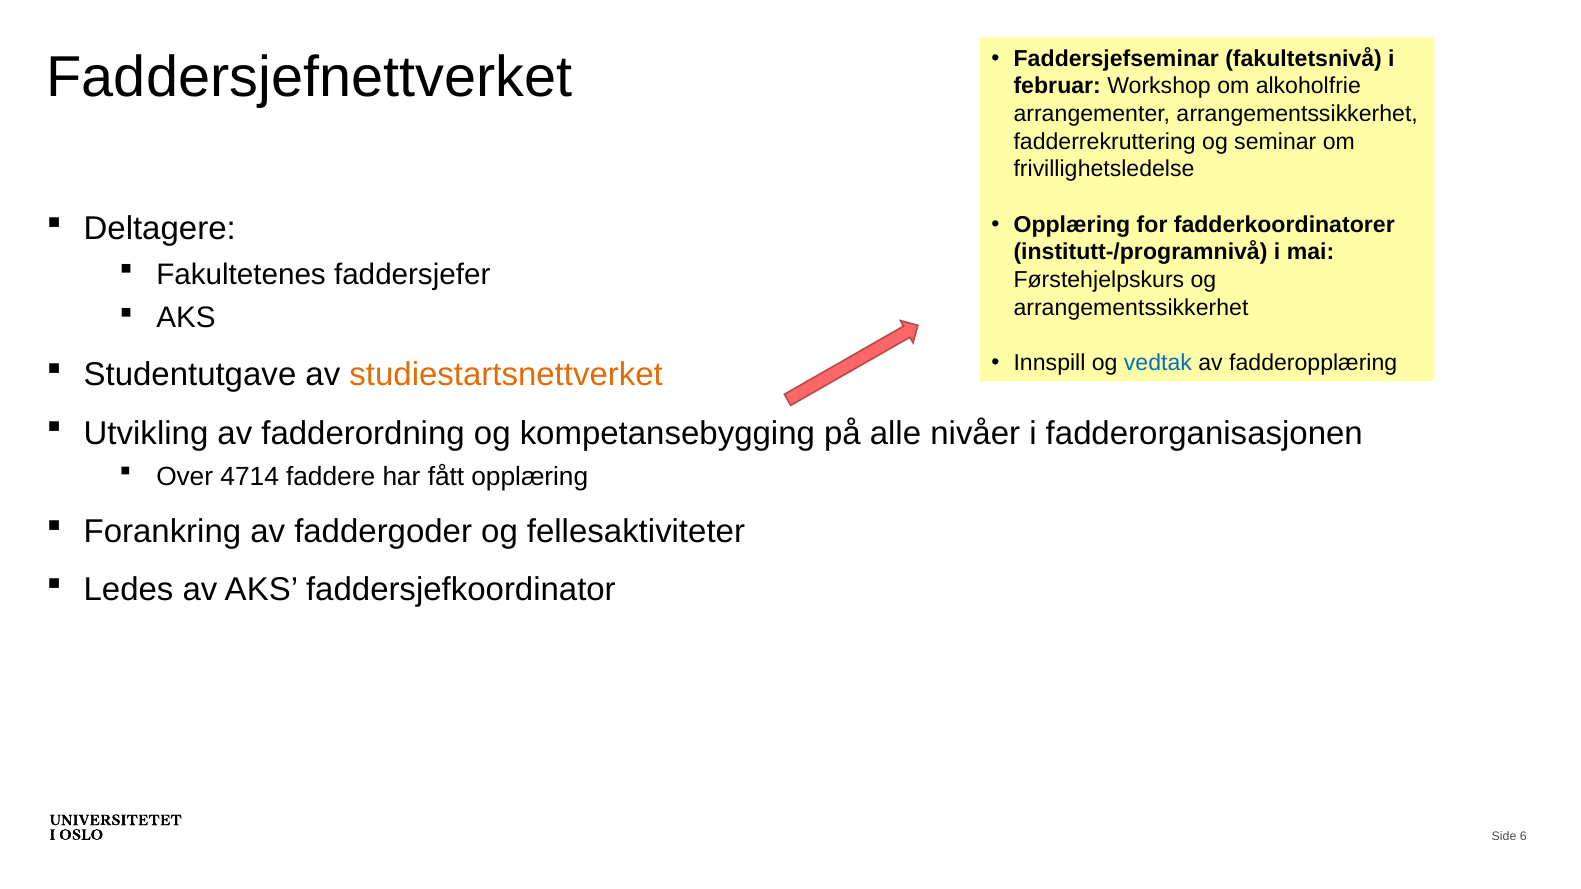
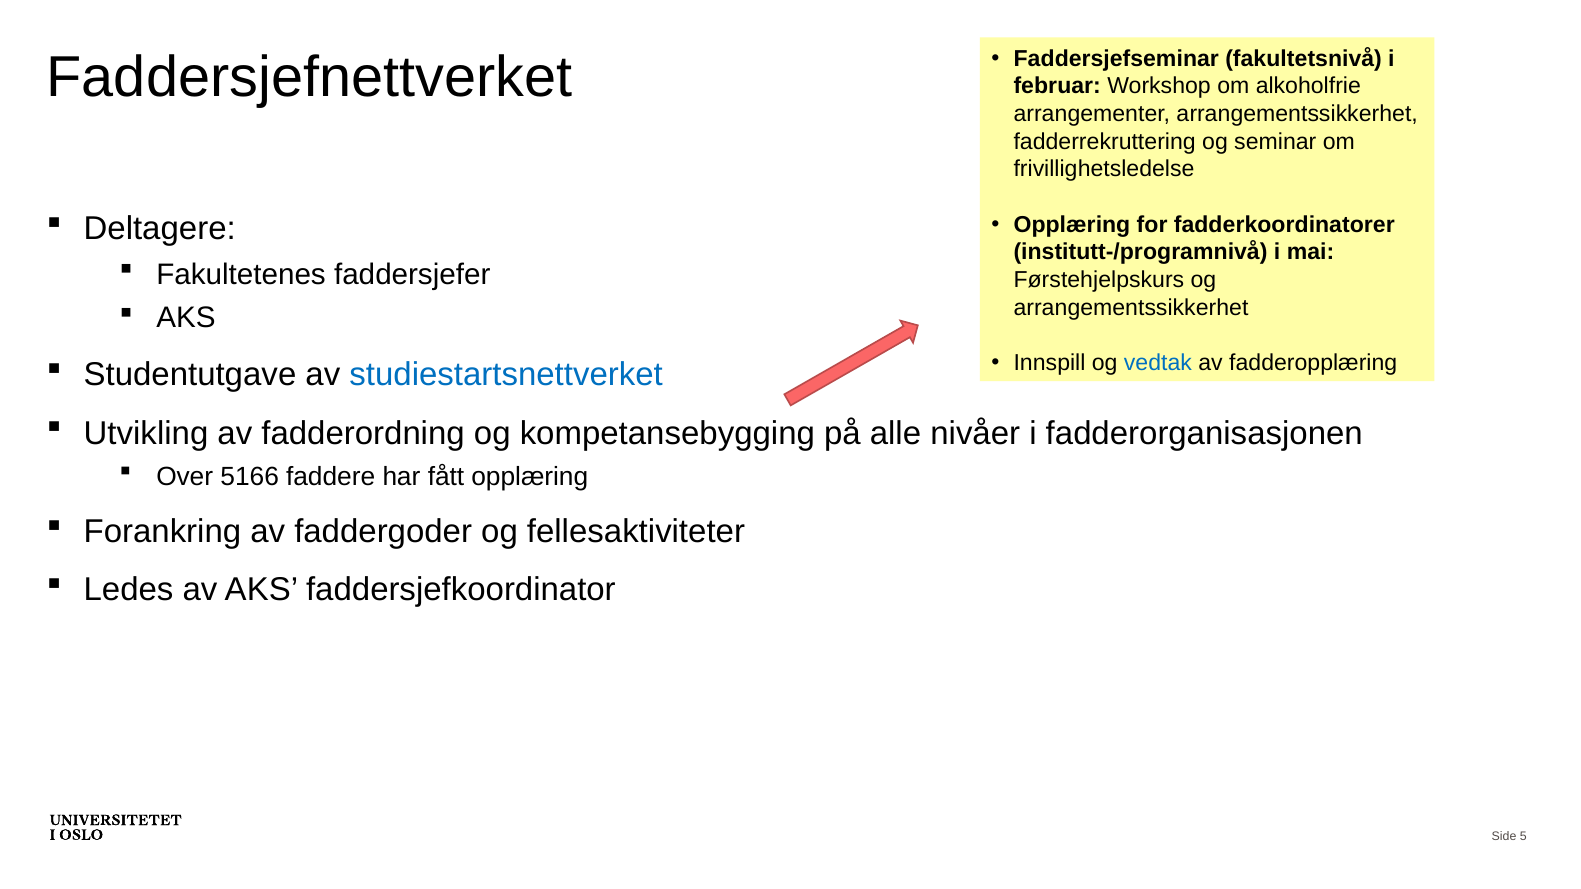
studiestartsnettverket colour: orange -> blue
4714: 4714 -> 5166
6: 6 -> 5
